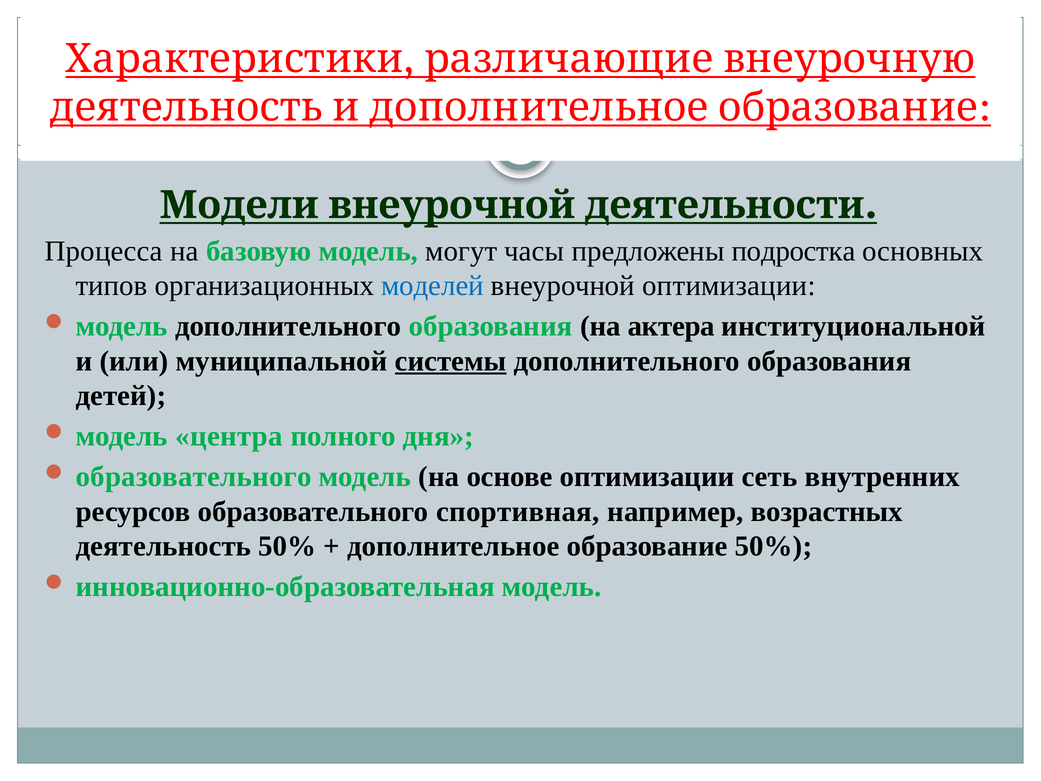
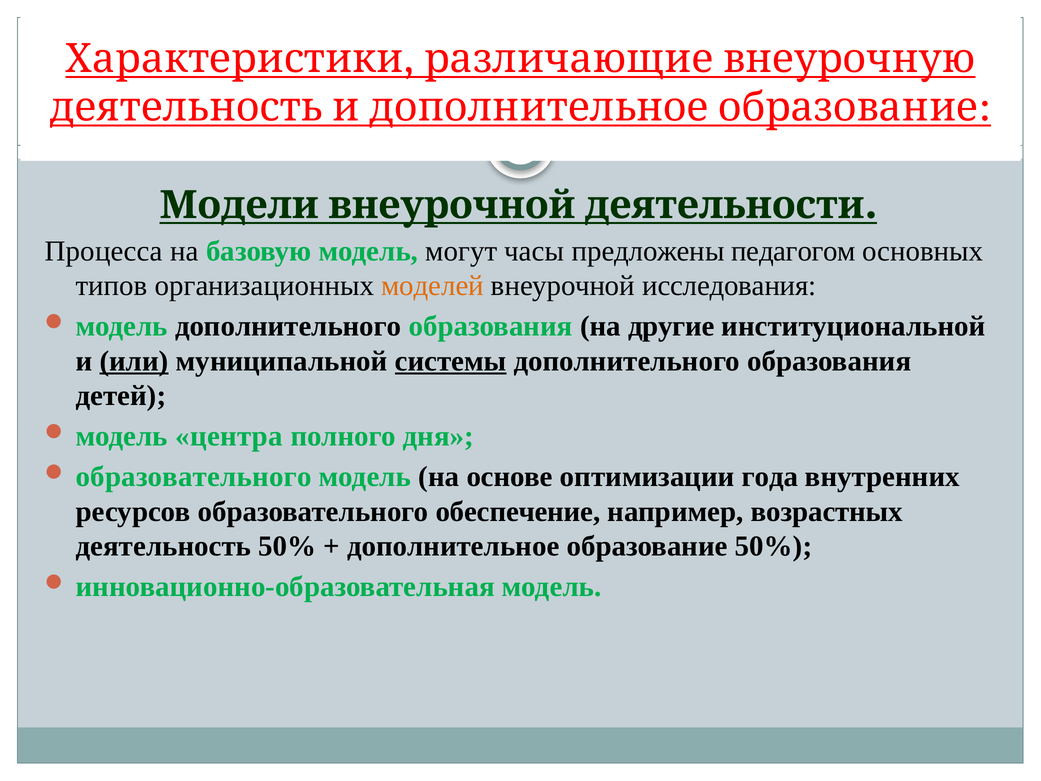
подростка: подростка -> педагогом
моделей colour: blue -> orange
внеурочной оптимизации: оптимизации -> исследования
актера: актера -> другие
или underline: none -> present
сеть: сеть -> года
спортивная: спортивная -> обеспечение
